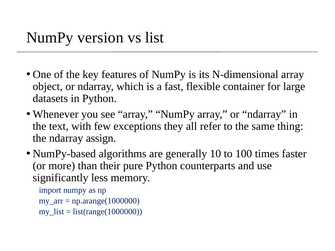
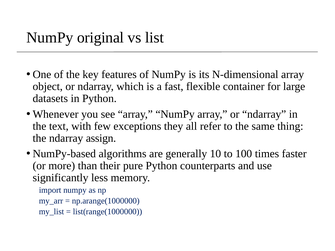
version: version -> original
